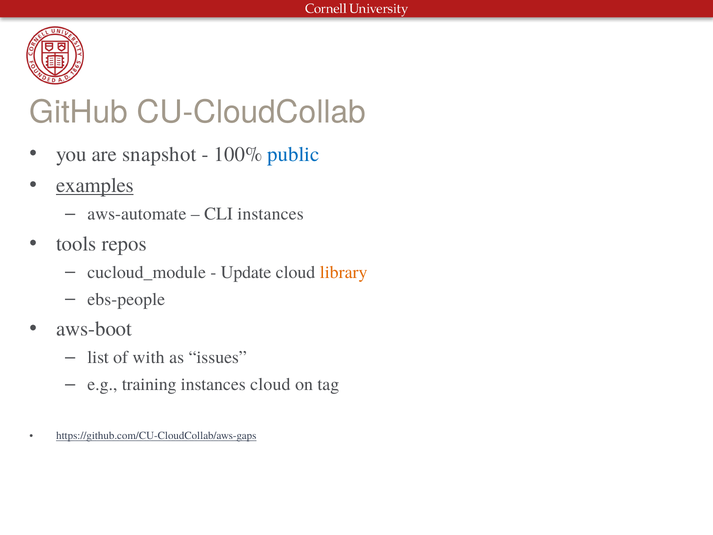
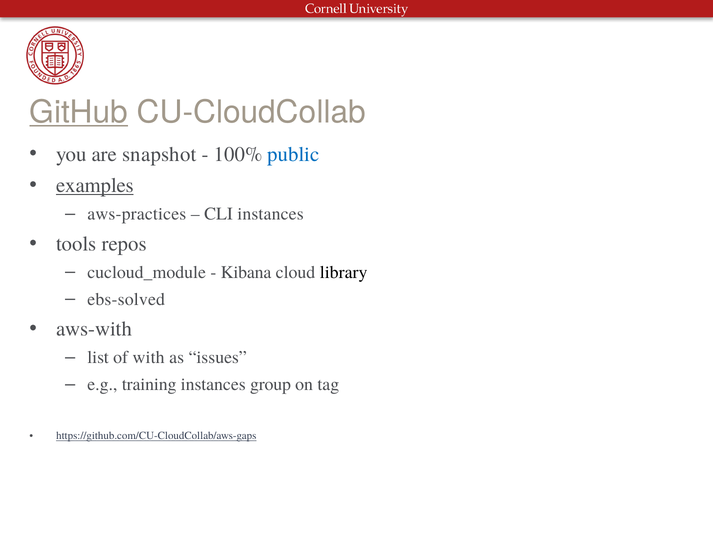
GitHub underline: none -> present
aws-automate: aws-automate -> aws-practices
Update: Update -> Kibana
library colour: orange -> black
ebs-people: ebs-people -> ebs-solved
aws-boot: aws-boot -> aws-with
instances cloud: cloud -> group
